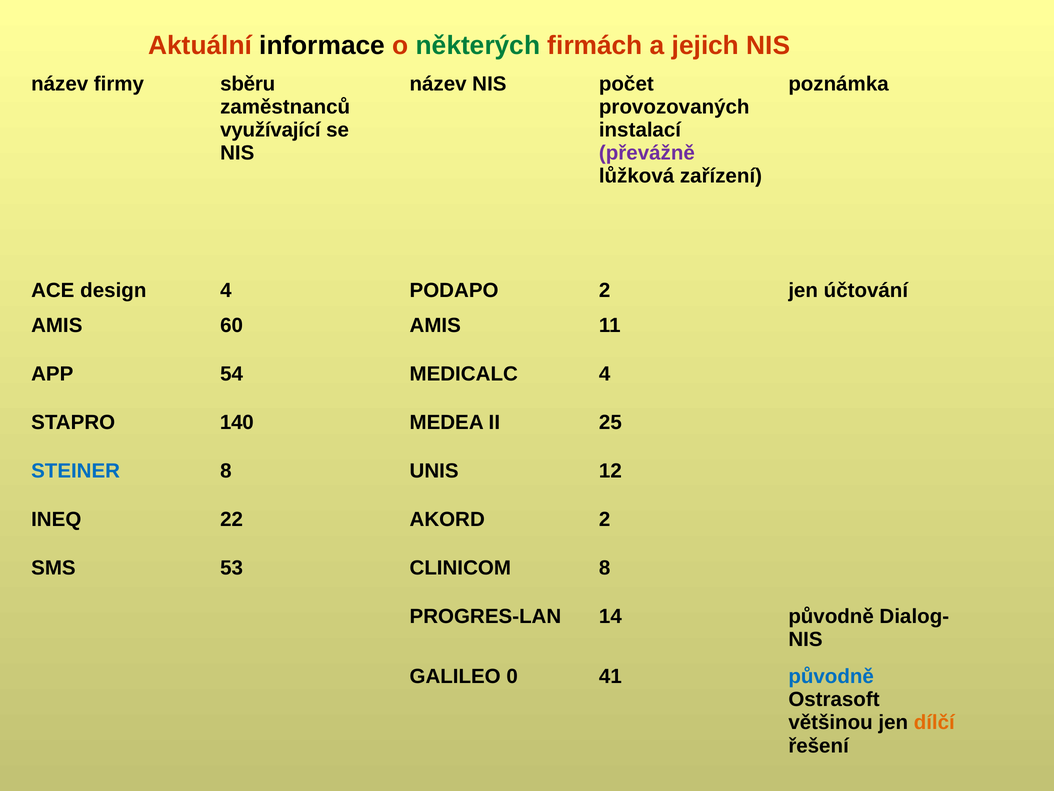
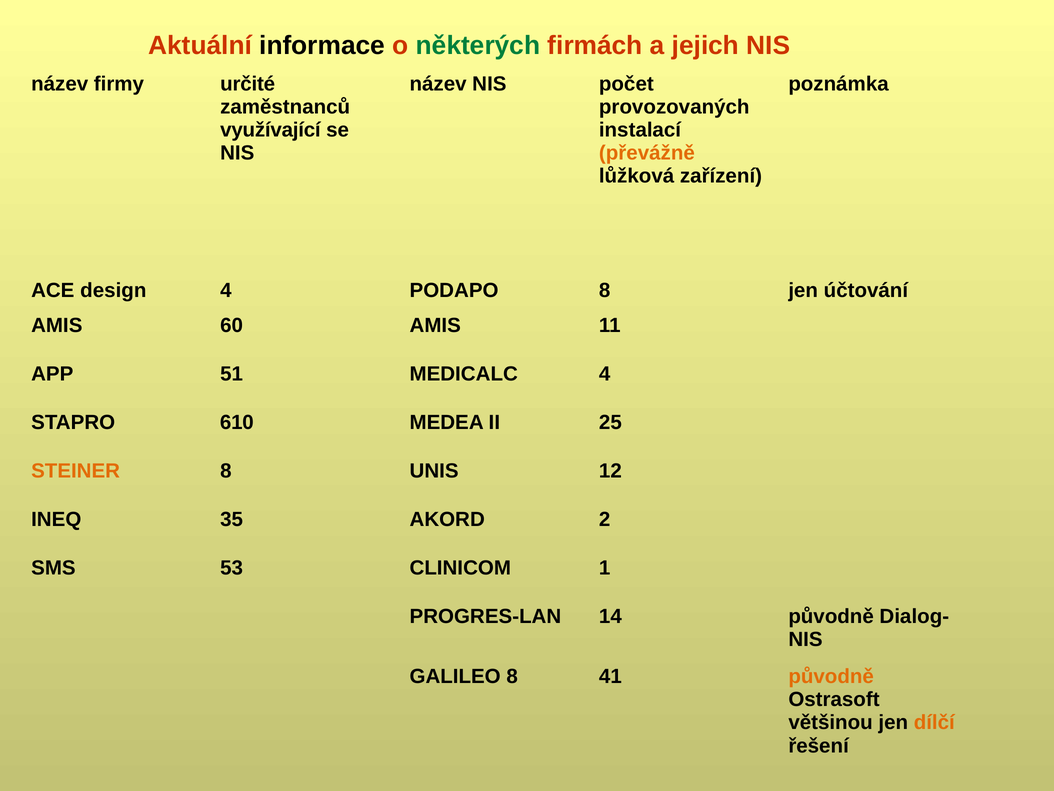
sběru: sběru -> určité
převážně colour: purple -> orange
PODAPO 2: 2 -> 8
54: 54 -> 51
140: 140 -> 610
STEINER colour: blue -> orange
22: 22 -> 35
CLINICOM 8: 8 -> 1
GALILEO 0: 0 -> 8
původně at (831, 676) colour: blue -> orange
